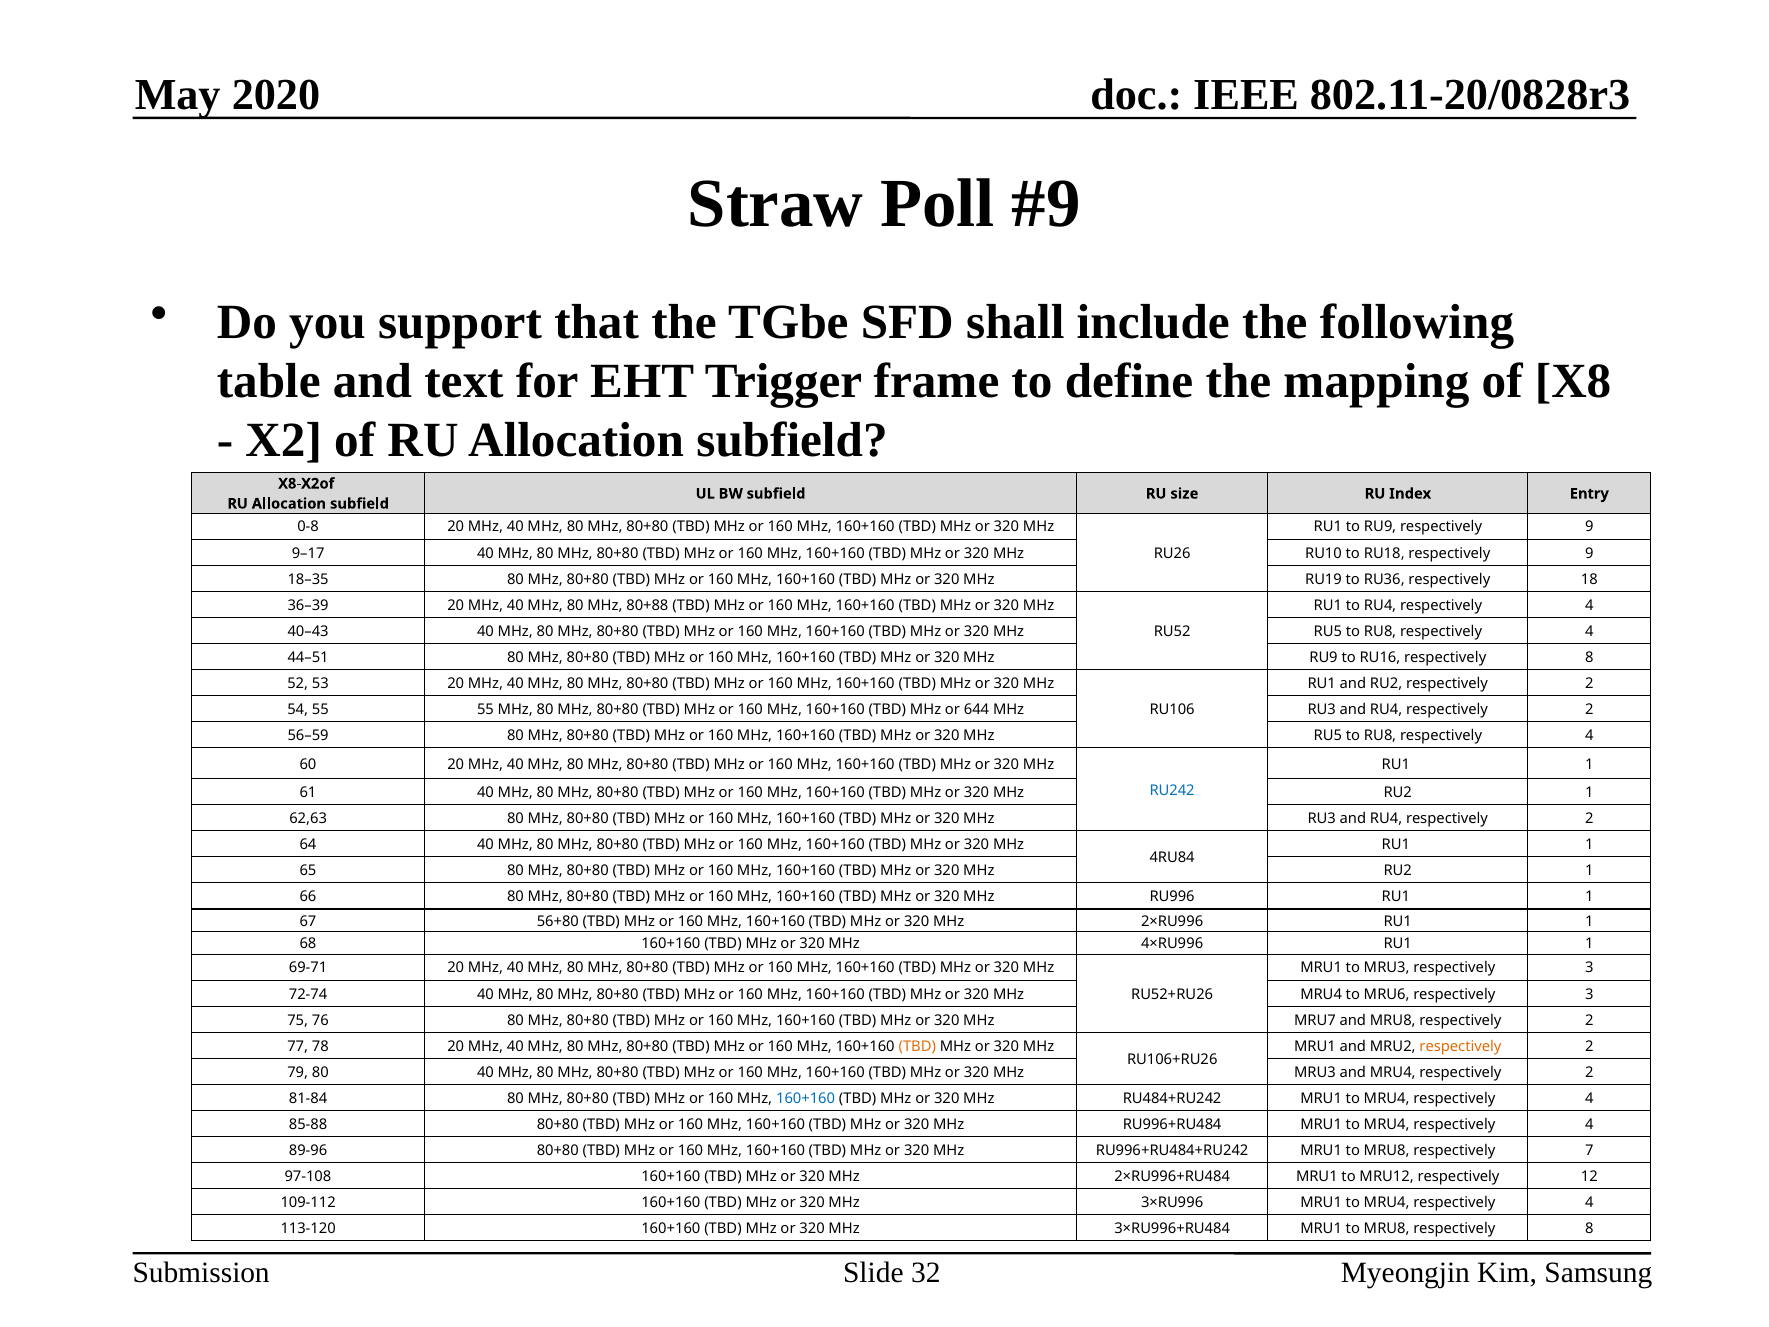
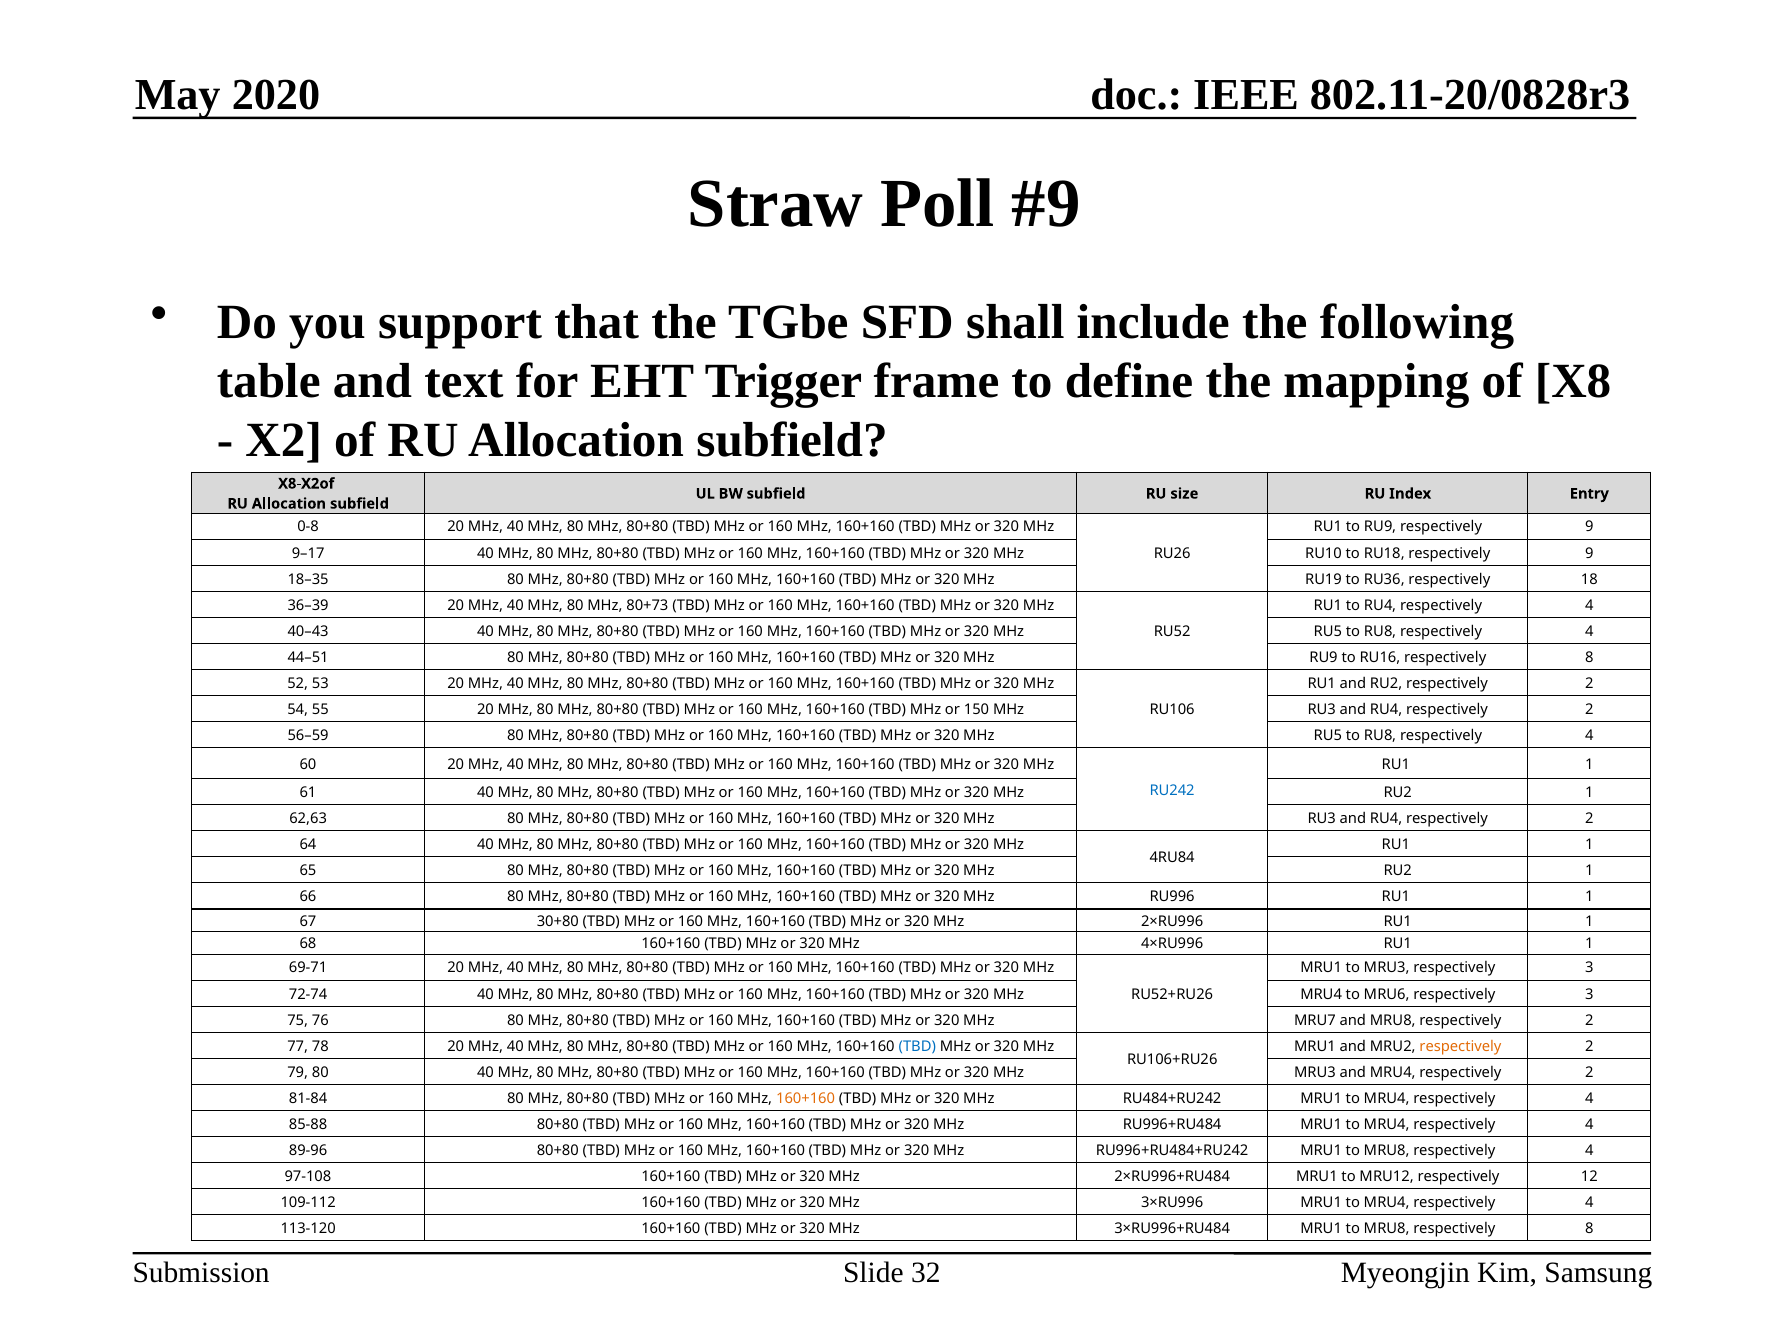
80+88: 80+88 -> 80+73
55 55: 55 -> 20
644: 644 -> 150
56+80: 56+80 -> 30+80
TBD at (917, 1046) colour: orange -> blue
160+160 at (806, 1098) colour: blue -> orange
MRU8 respectively 7: 7 -> 4
